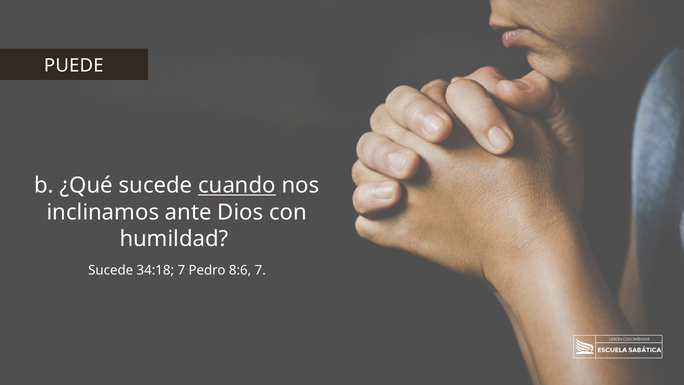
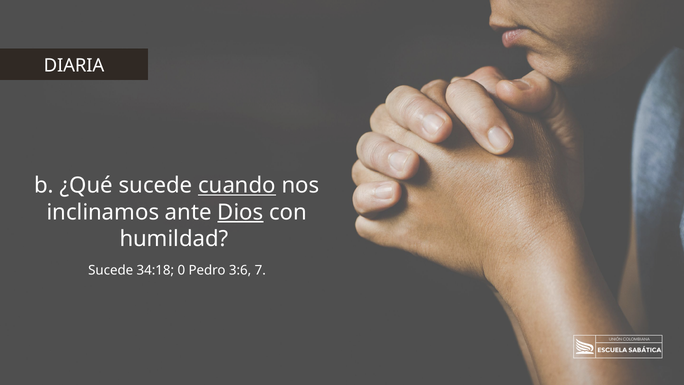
PUEDE: PUEDE -> DIARIA
Dios underline: none -> present
34:18 7: 7 -> 0
8:6: 8:6 -> 3:6
